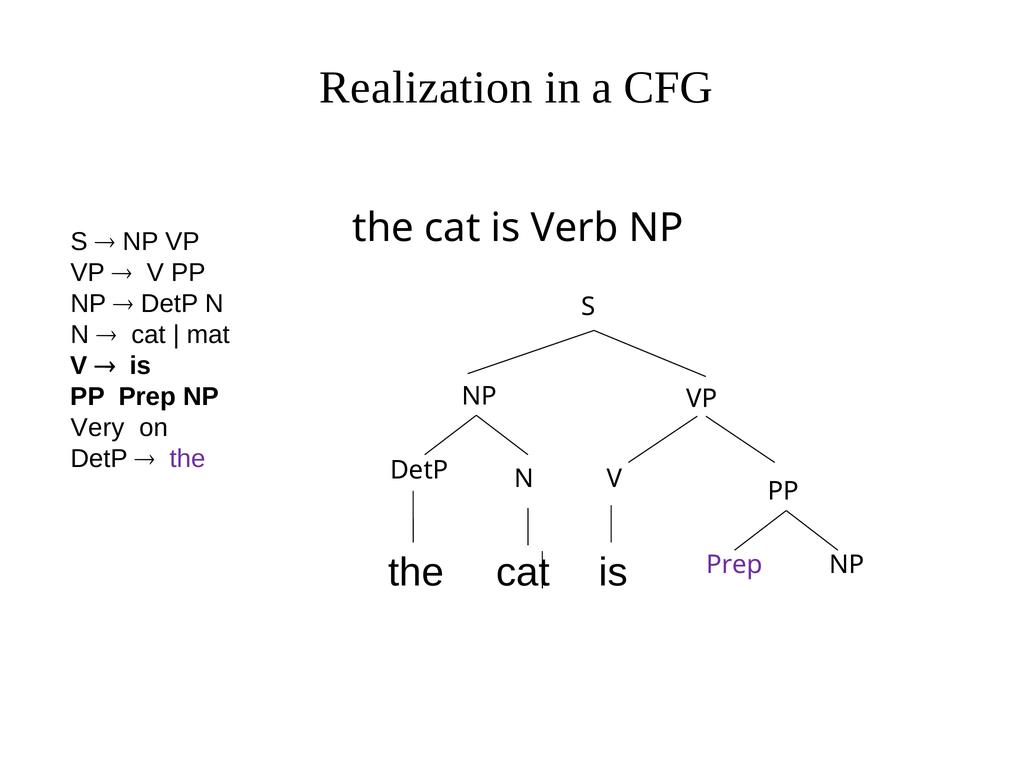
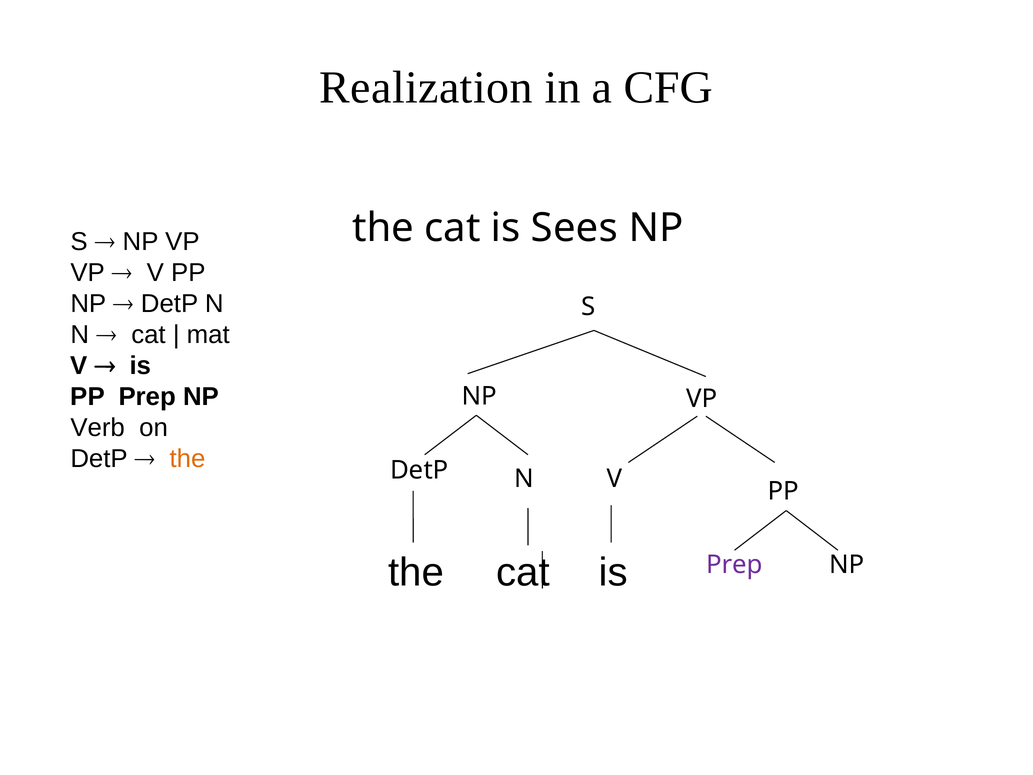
Verb: Verb -> Sees
Very: Very -> Verb
the at (187, 458) colour: purple -> orange
